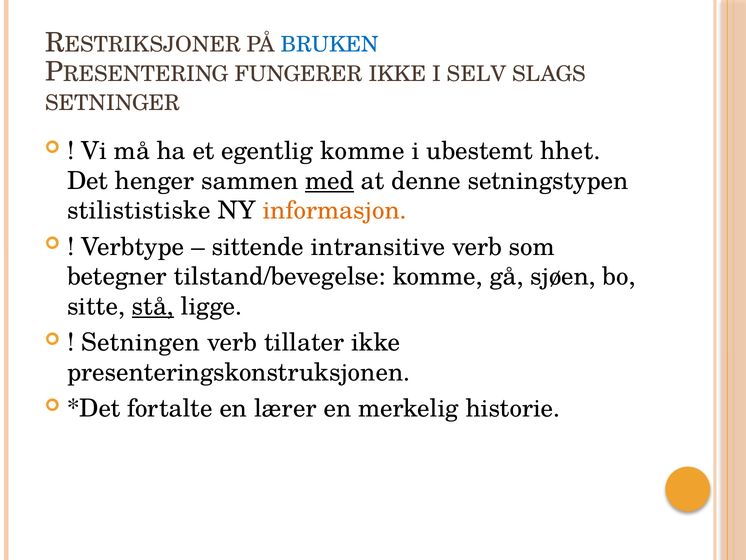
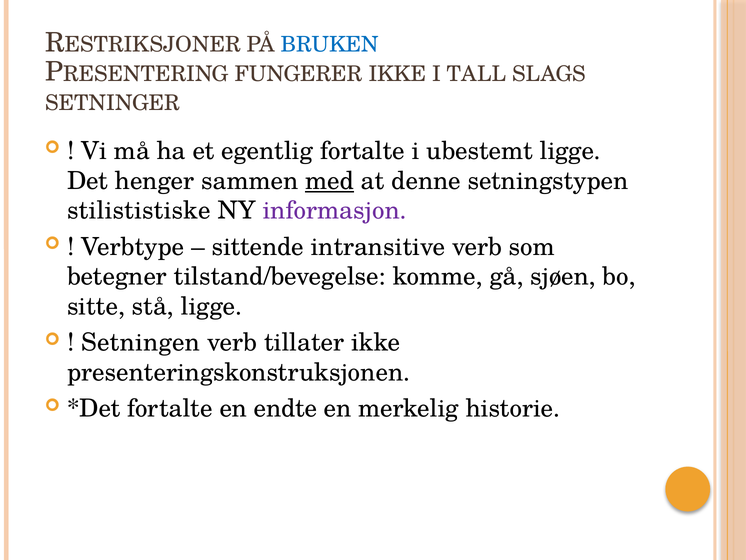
SELV: SELV -> TALL
egentlig komme: komme -> fortalte
ubestemt hhet: hhet -> ligge
informasjon colour: orange -> purple
stå underline: present -> none
lærer: lærer -> endte
